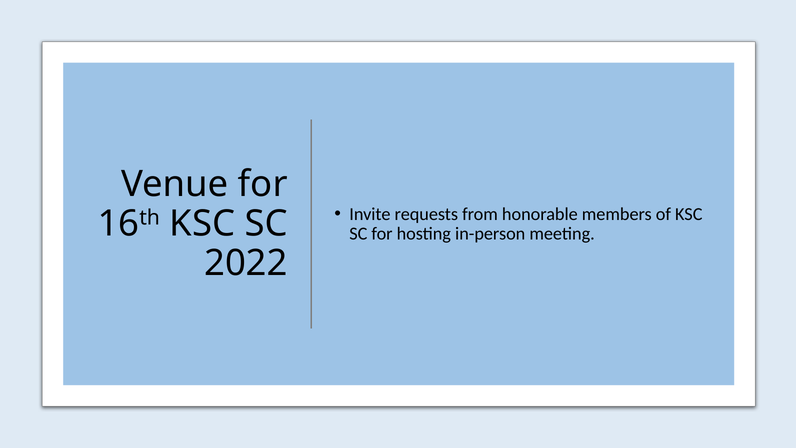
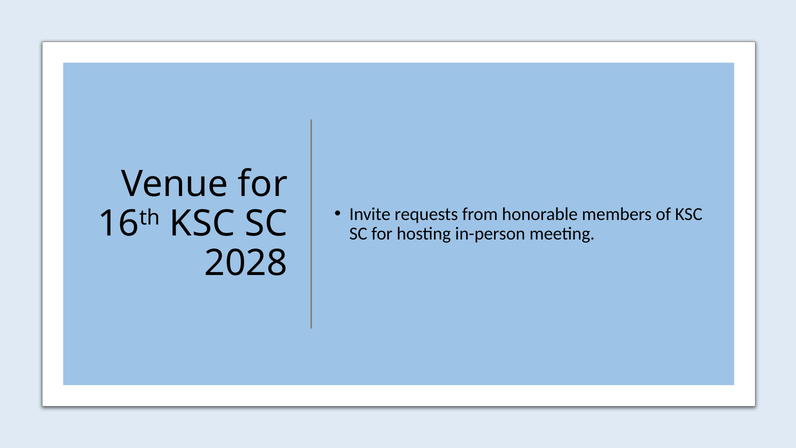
2022: 2022 -> 2028
